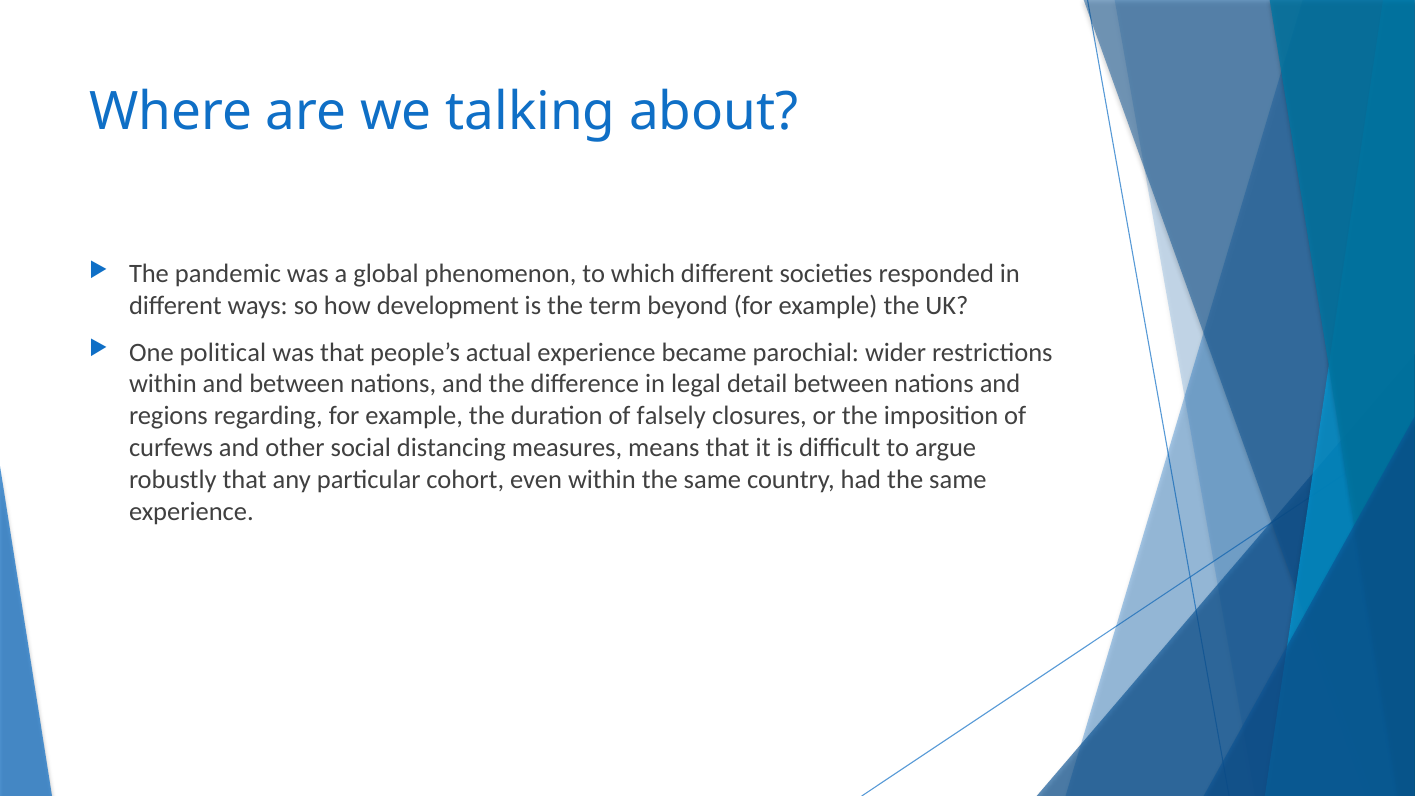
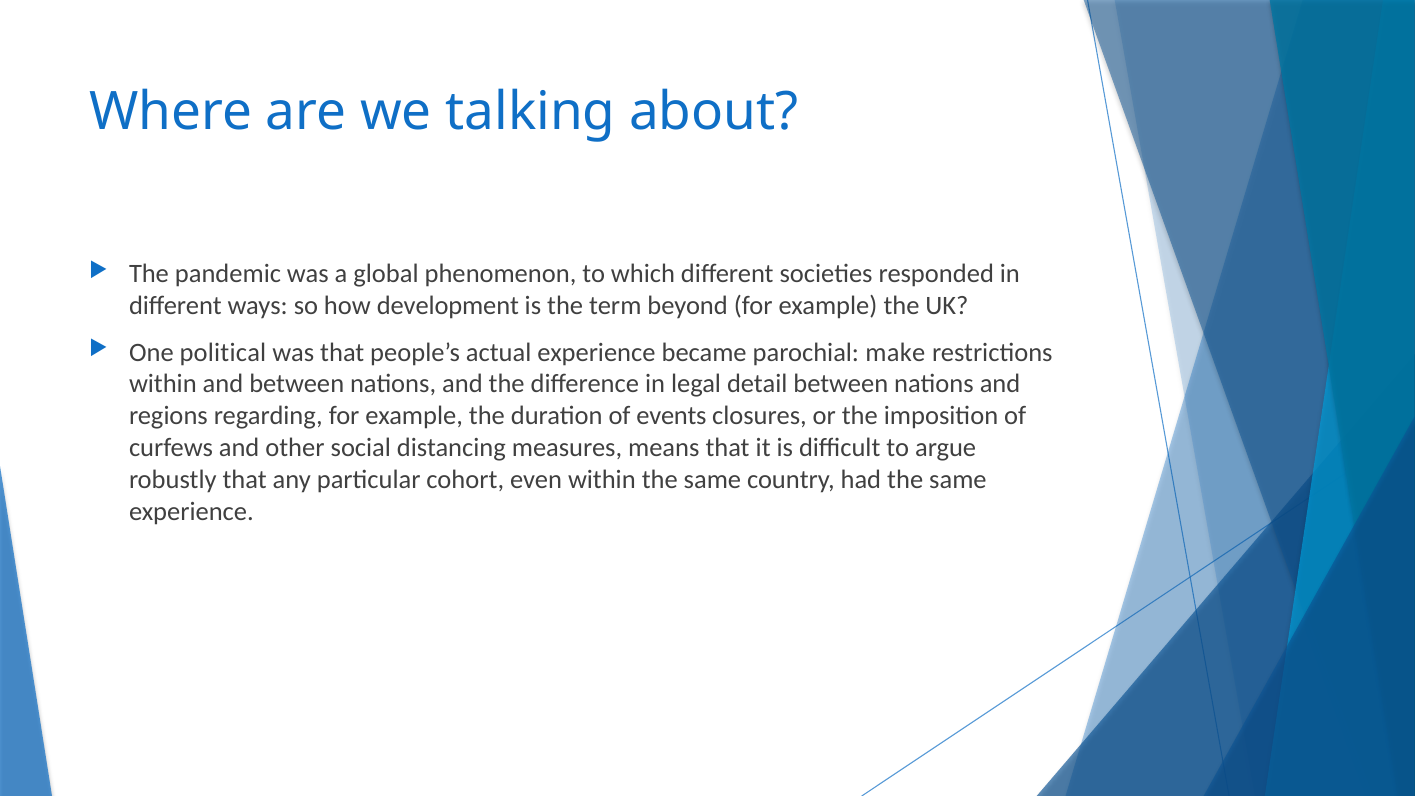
wider: wider -> make
falsely: falsely -> events
